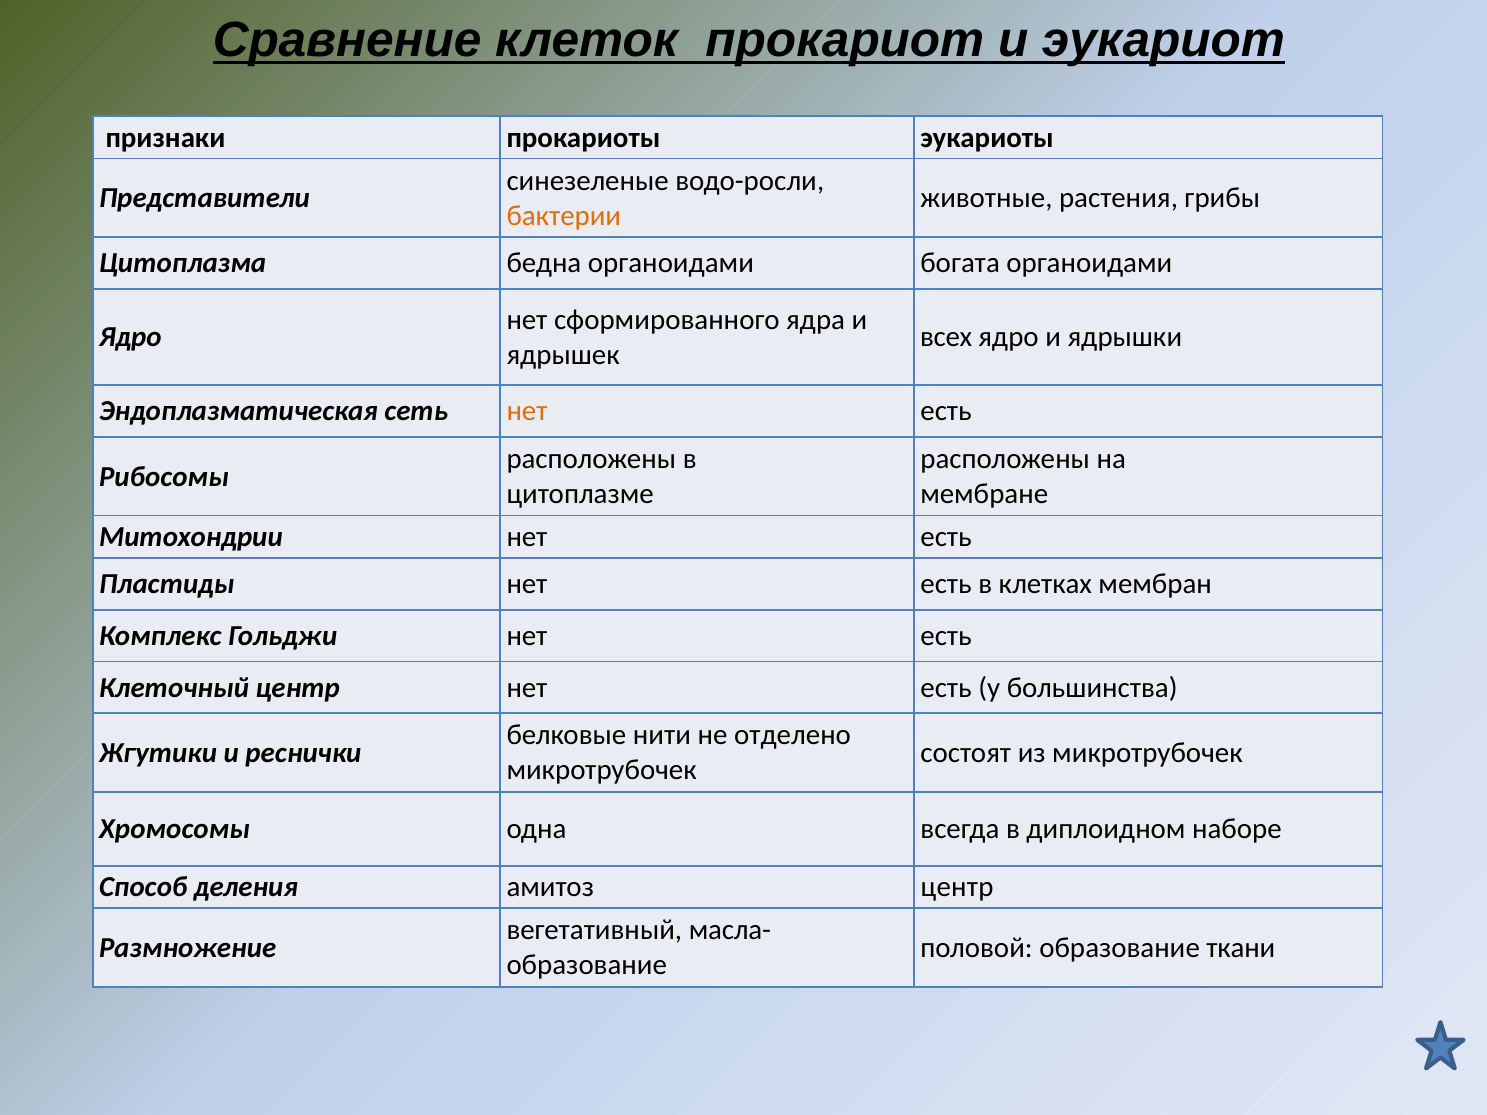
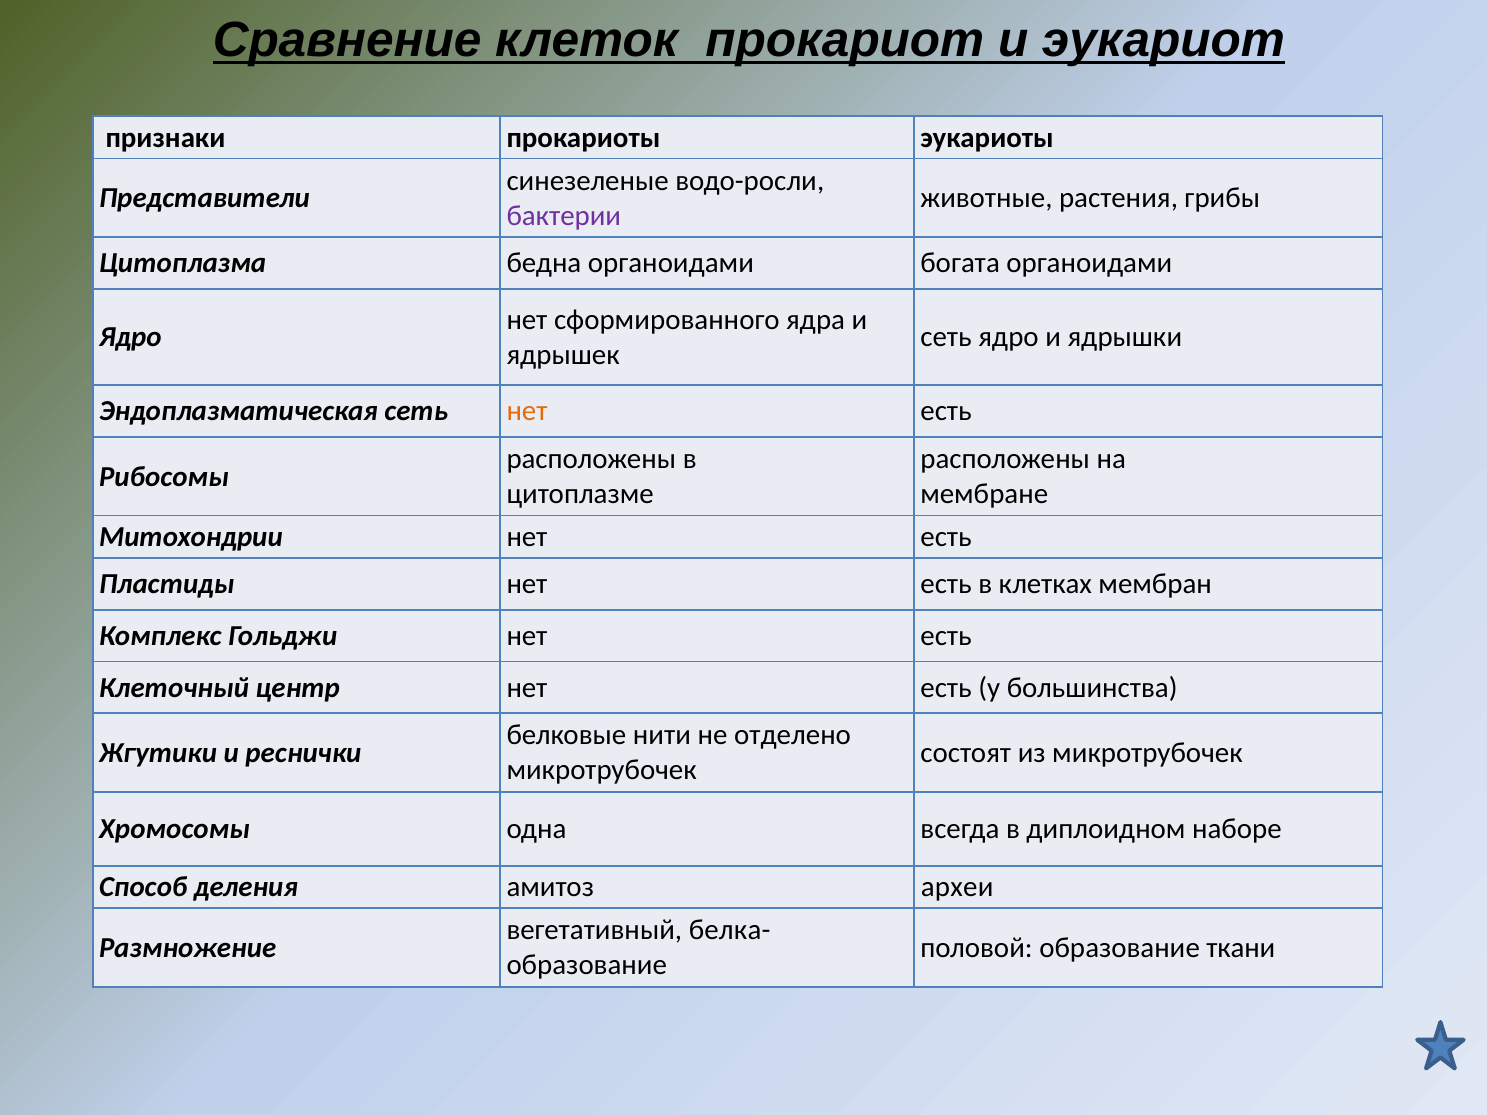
бактерии colour: orange -> purple
всех at (946, 337): всех -> сеть
амитоз центр: центр -> археи
масла-: масла- -> белка-
